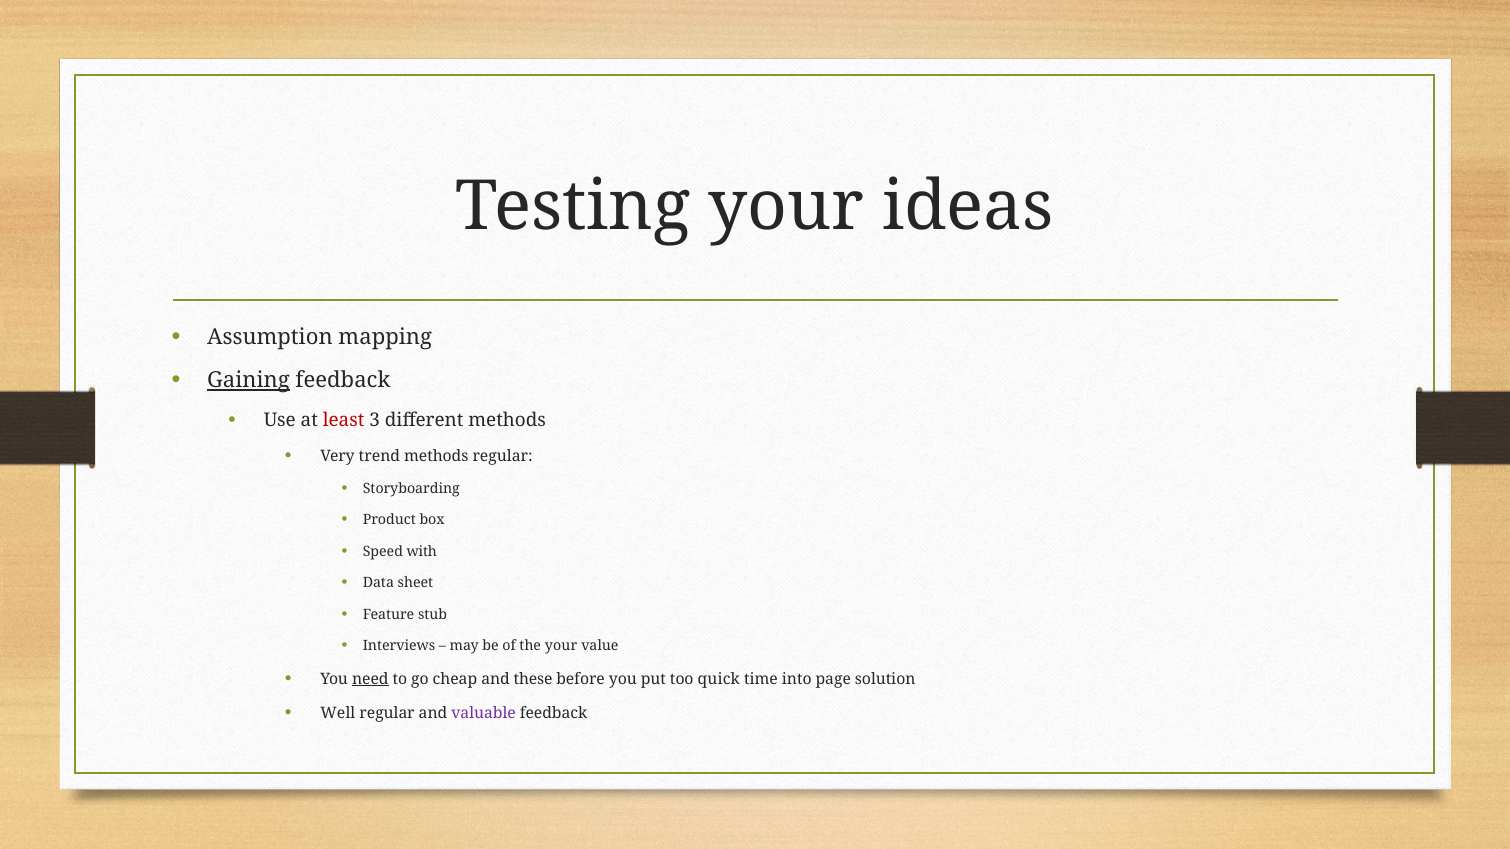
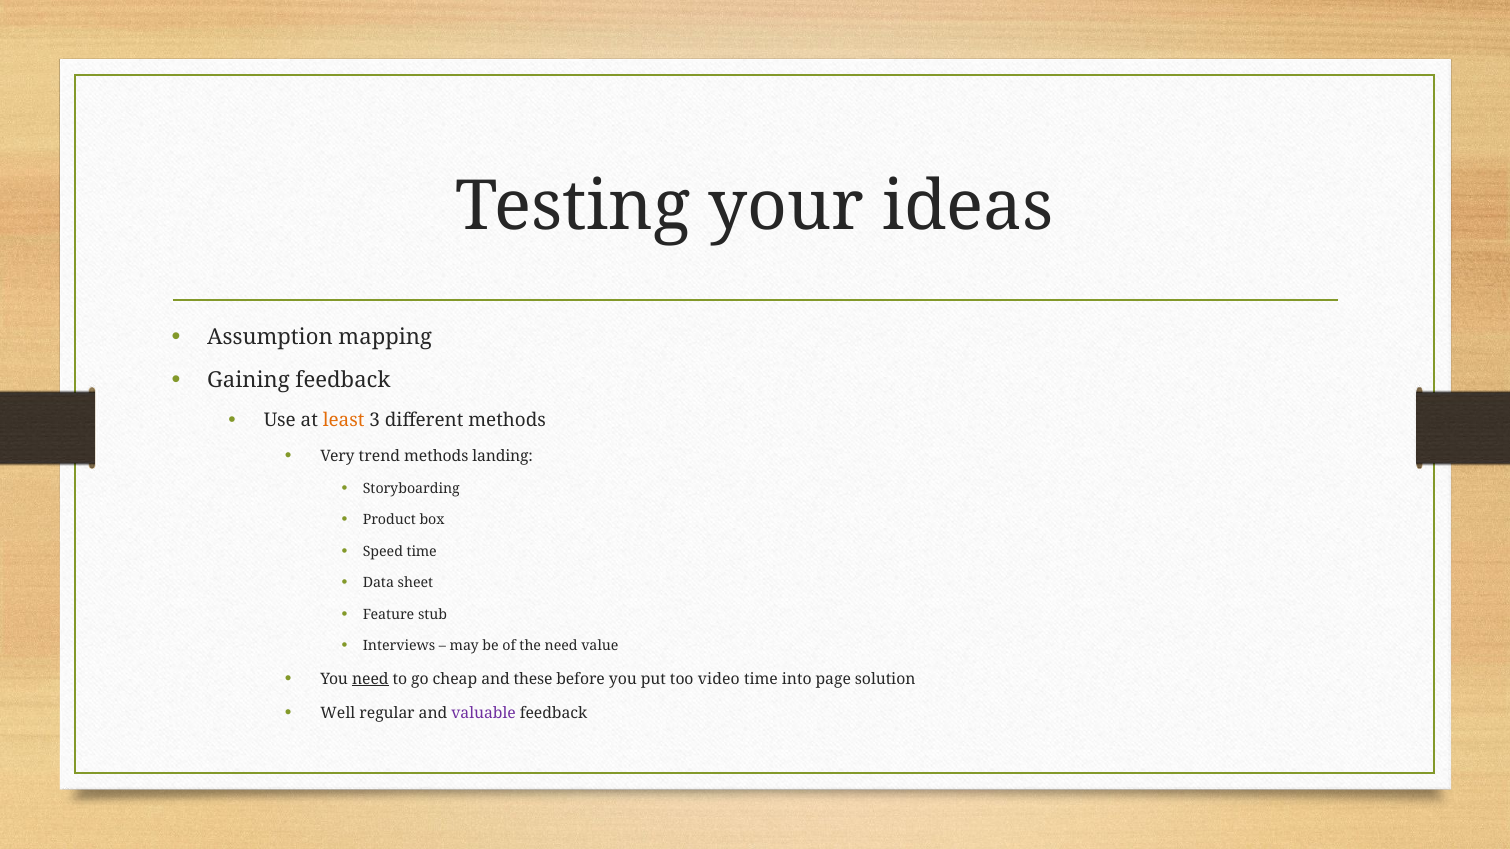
Gaining underline: present -> none
least colour: red -> orange
methods regular: regular -> landing
Speed with: with -> time
the your: your -> need
quick: quick -> video
